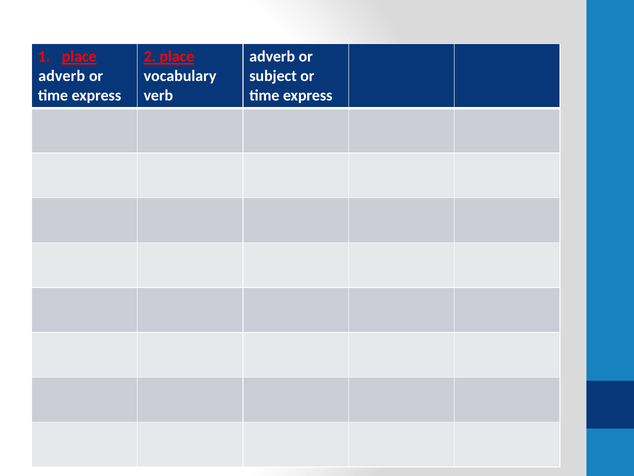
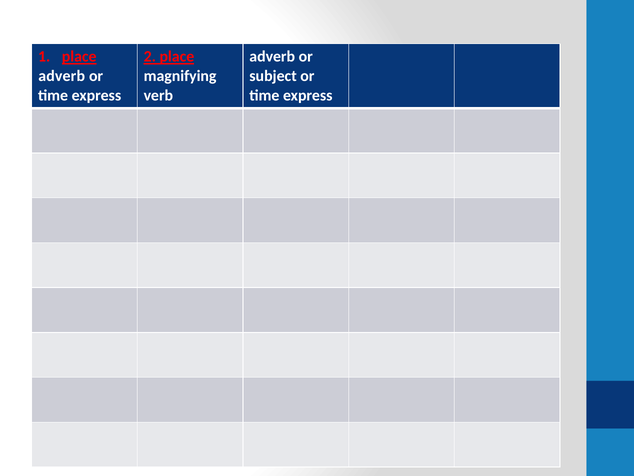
vocabulary: vocabulary -> magnifying
